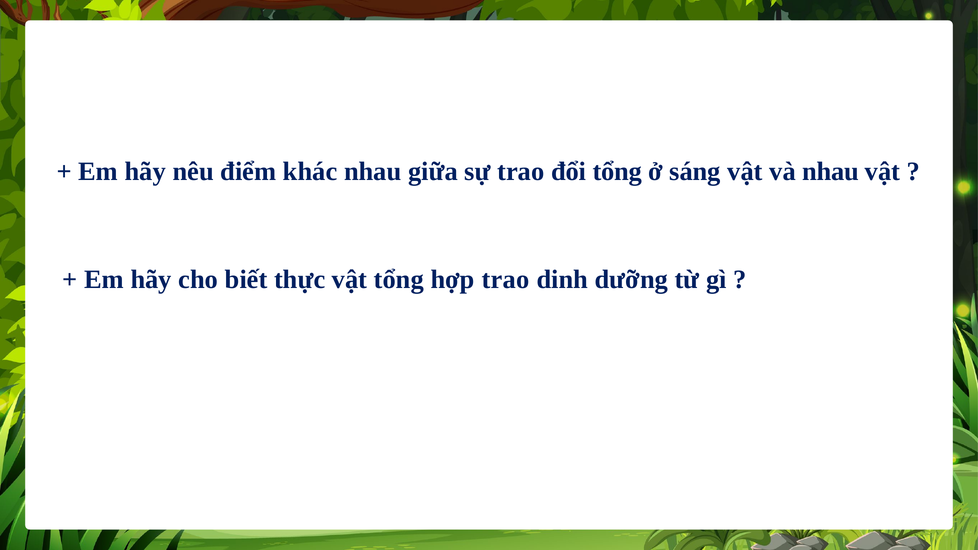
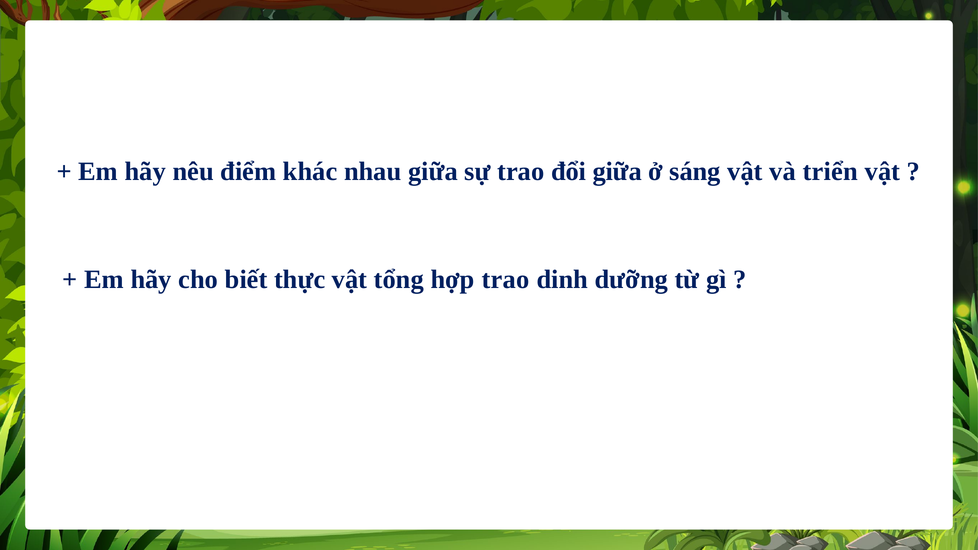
đổi tổng: tổng -> giữa
và nhau: nhau -> triển
